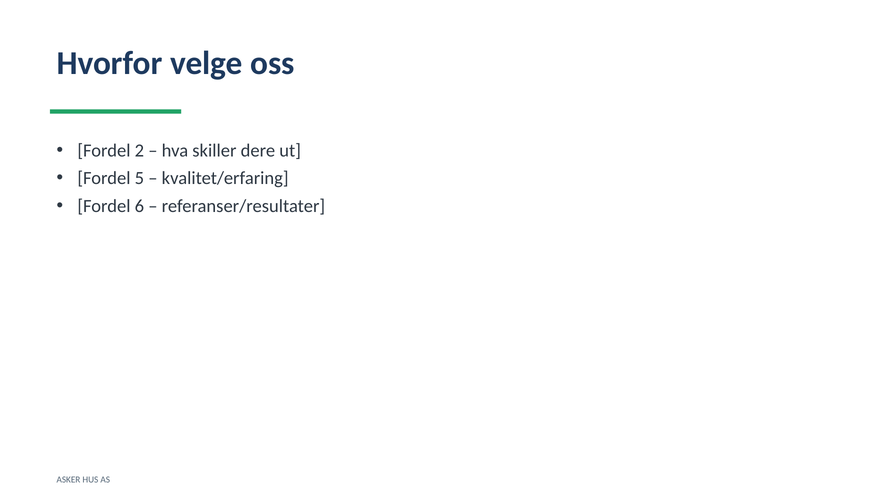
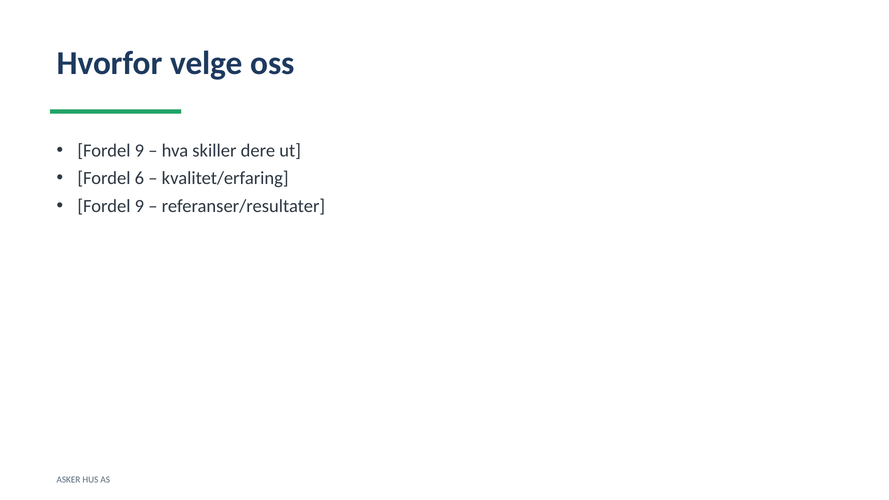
2 at (139, 151): 2 -> 9
5: 5 -> 6
6 at (139, 206): 6 -> 9
